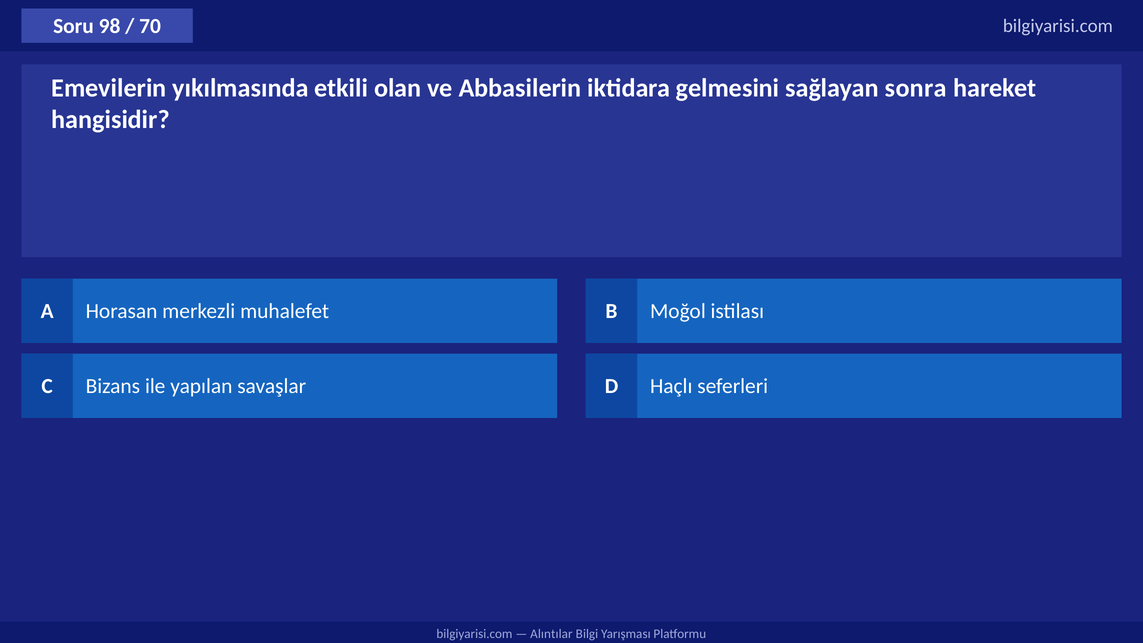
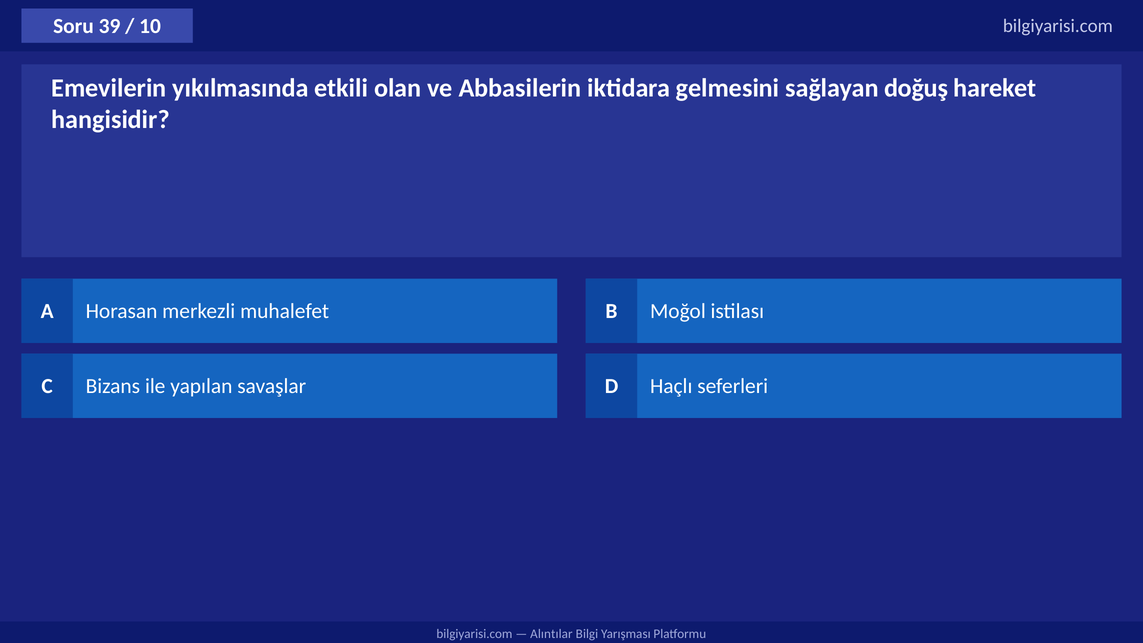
98: 98 -> 39
70: 70 -> 10
sonra: sonra -> doğuş
